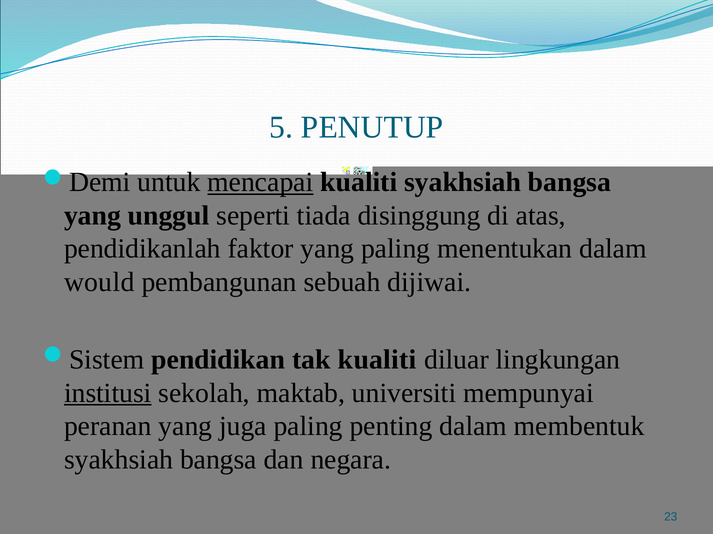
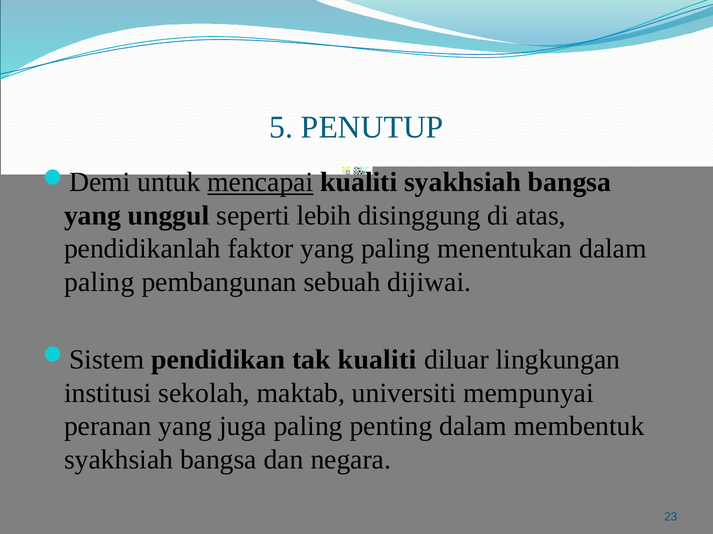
tiada: tiada -> lebih
would at (99, 282): would -> paling
institusi underline: present -> none
